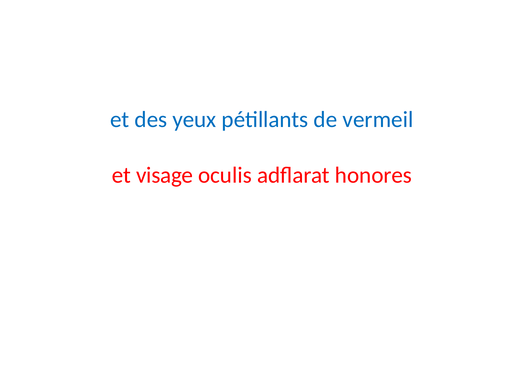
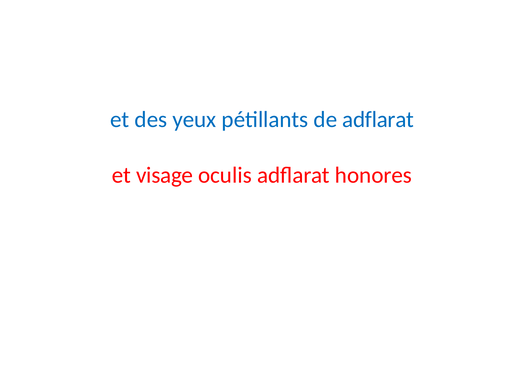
de vermeil: vermeil -> adflarat
